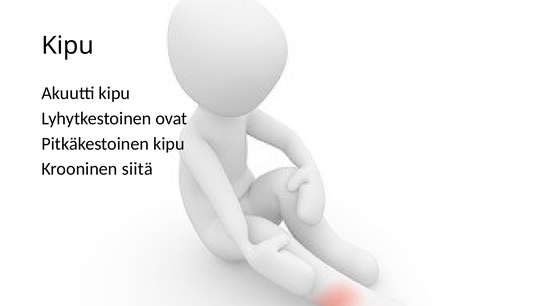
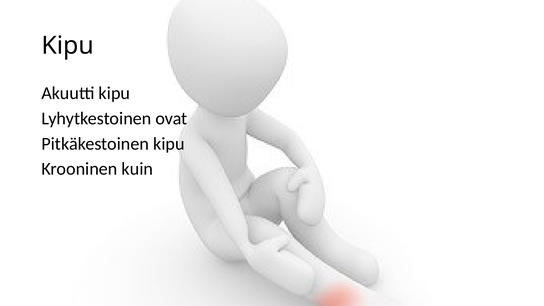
siitä: siitä -> kuin
